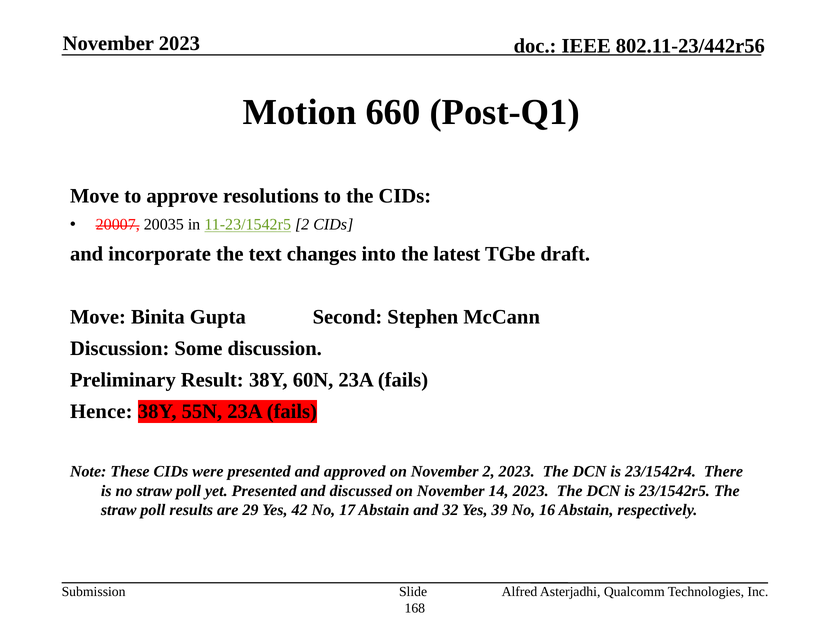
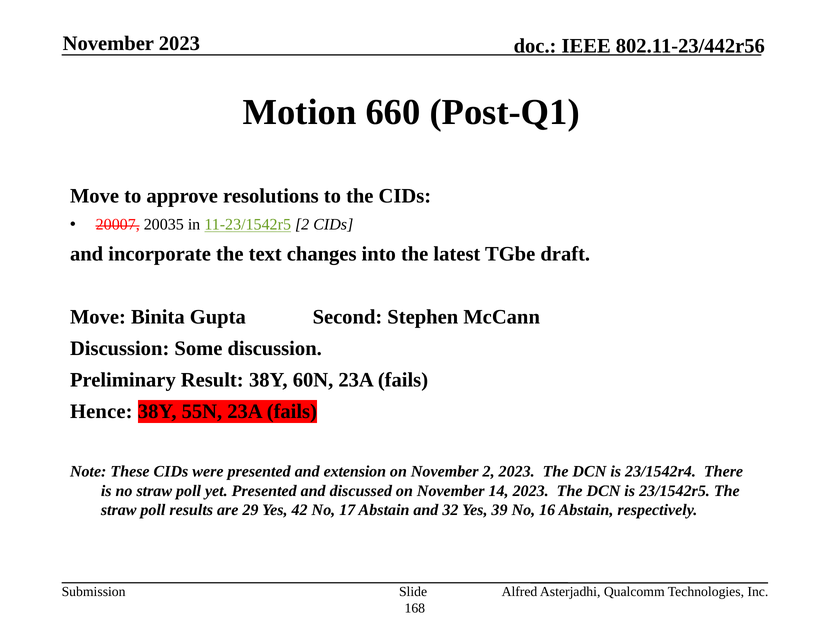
approved: approved -> extension
